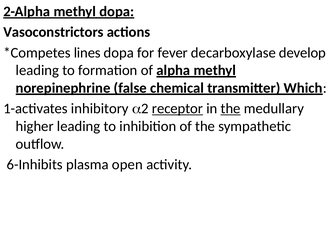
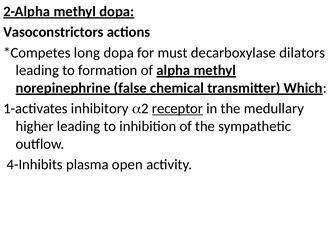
lines: lines -> long
fever: fever -> must
develop: develop -> dilators
the at (231, 108) underline: present -> none
6-Inhibits: 6-Inhibits -> 4-Inhibits
